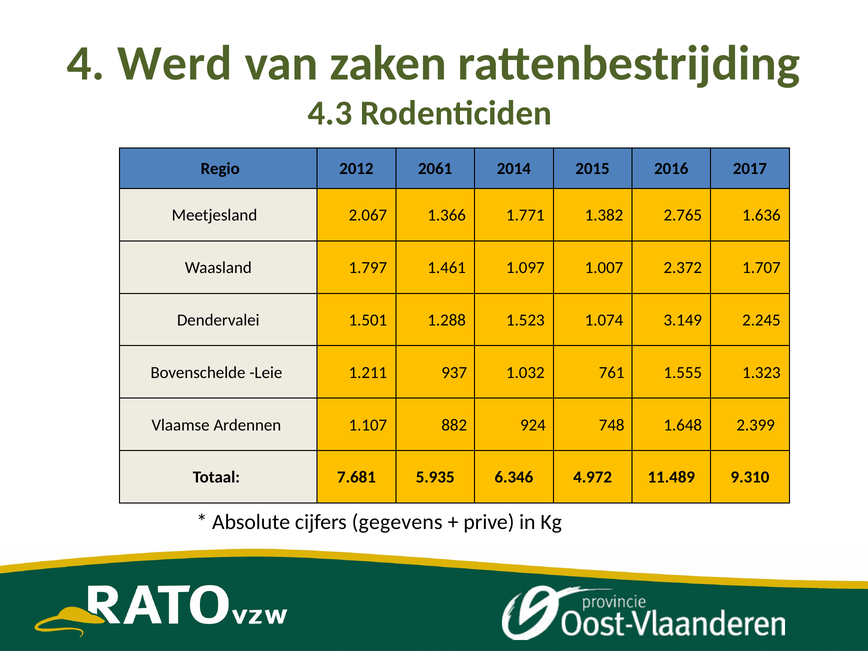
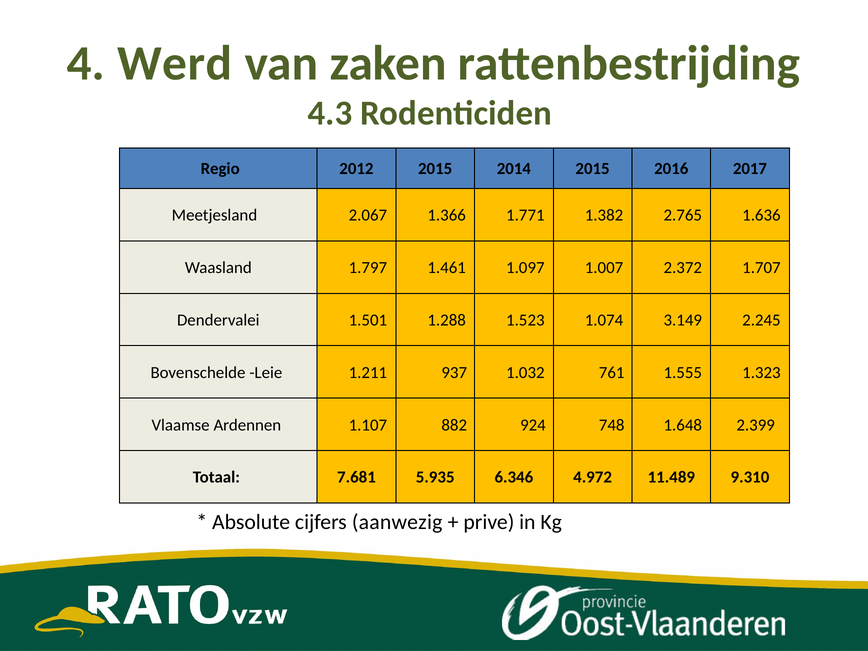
2012 2061: 2061 -> 2015
gegevens: gegevens -> aanwezig
